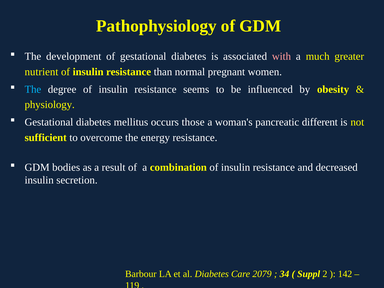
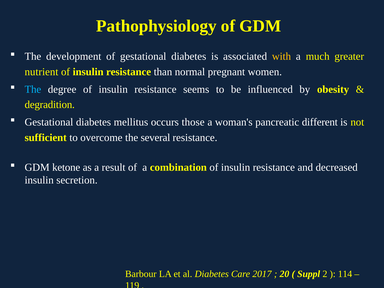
with colour: pink -> yellow
physiology: physiology -> degradition
energy: energy -> several
bodies: bodies -> ketone
2079: 2079 -> 2017
34: 34 -> 20
142: 142 -> 114
